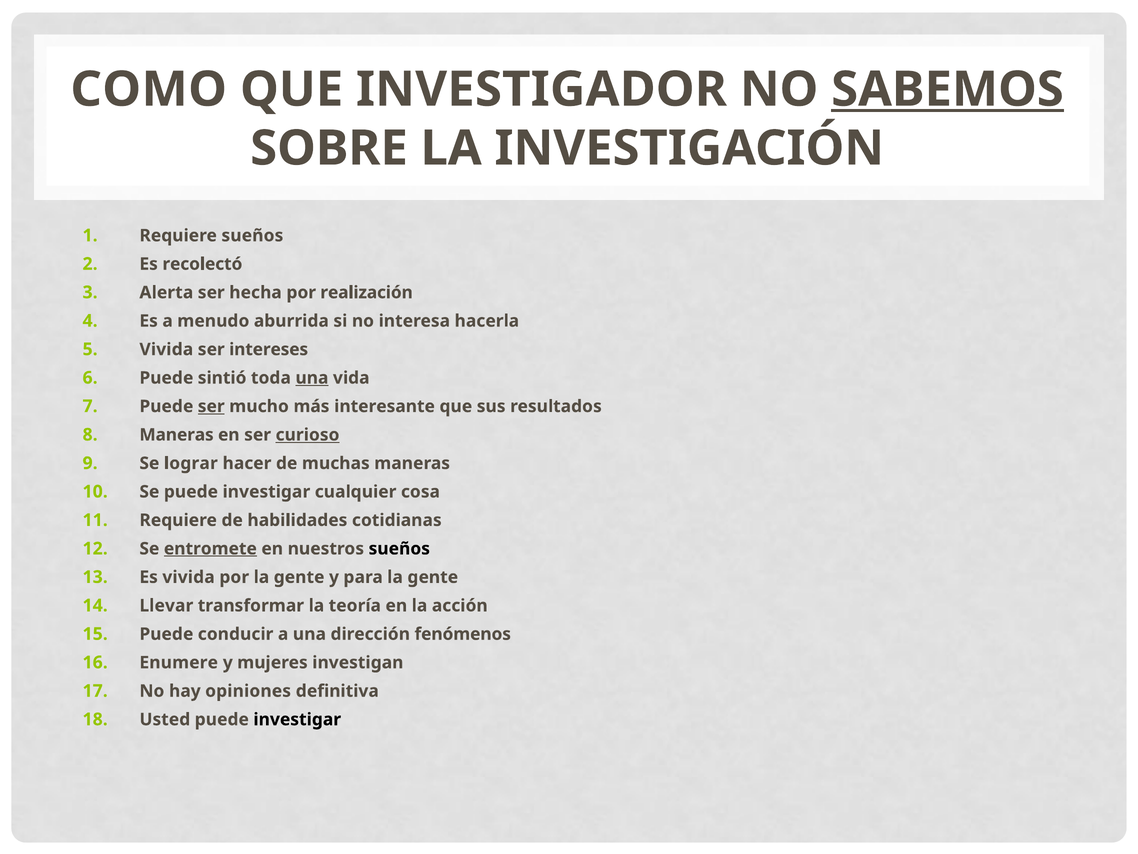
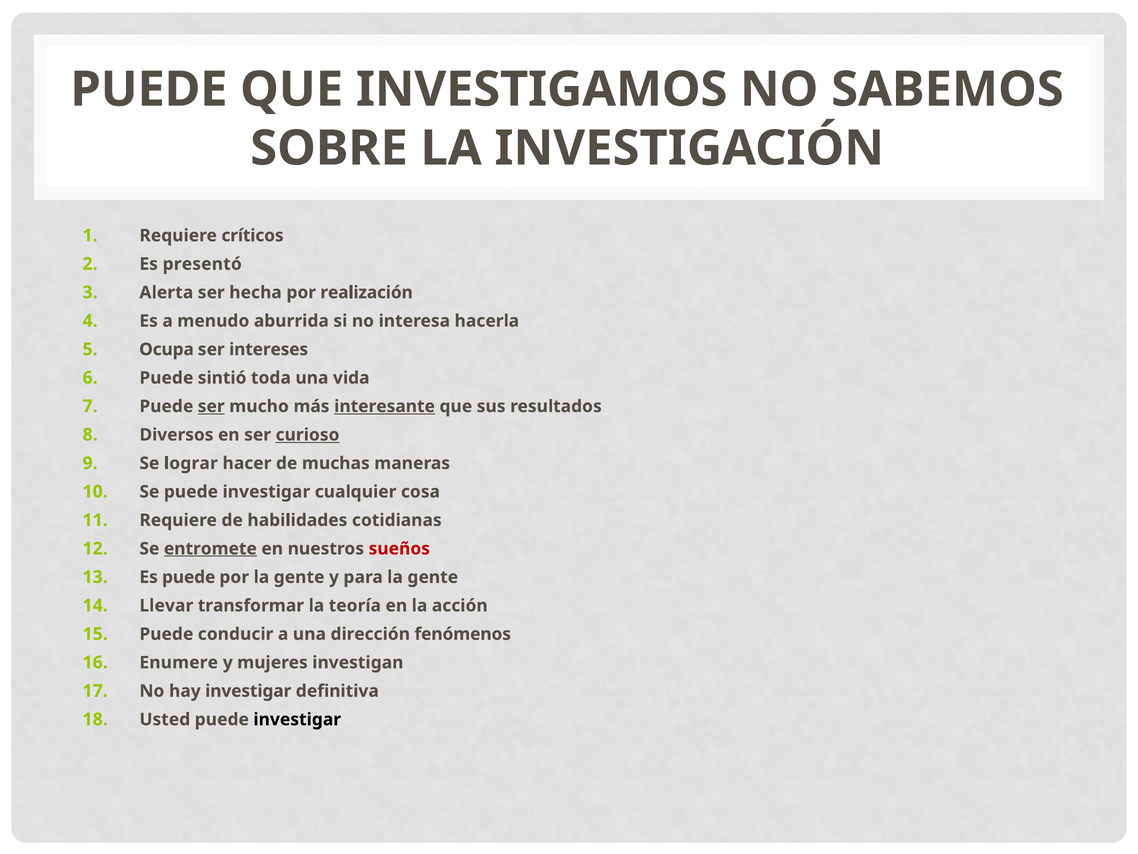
COMO at (149, 89): COMO -> PUEDE
INVESTIGADOR: INVESTIGADOR -> INVESTIGAMOS
SABEMOS underline: present -> none
Requiere sueños: sueños -> críticos
recolectó: recolectó -> presentó
Vivida at (166, 349): Vivida -> Ocupa
una at (312, 378) underline: present -> none
interesante underline: none -> present
Maneras at (177, 435): Maneras -> Diversos
sueños at (399, 548) colour: black -> red
Es vivida: vivida -> puede
hay opiniones: opiniones -> investigar
